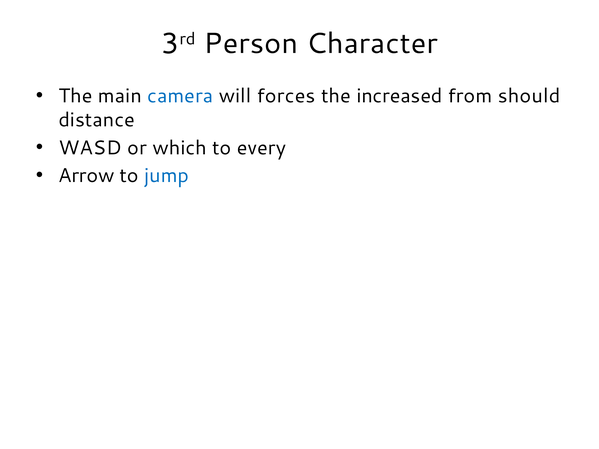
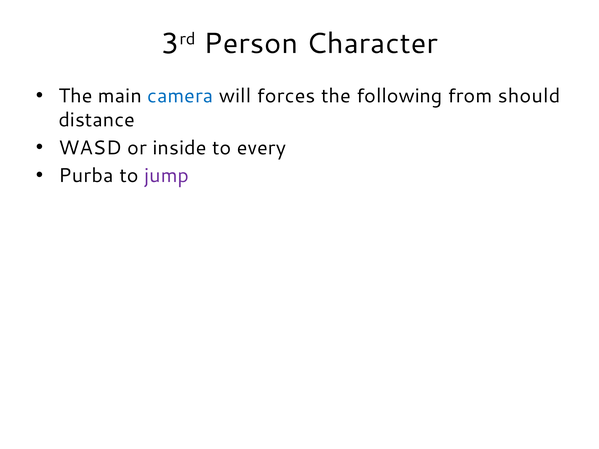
increased: increased -> following
which: which -> inside
Arrow: Arrow -> Purba
jump colour: blue -> purple
